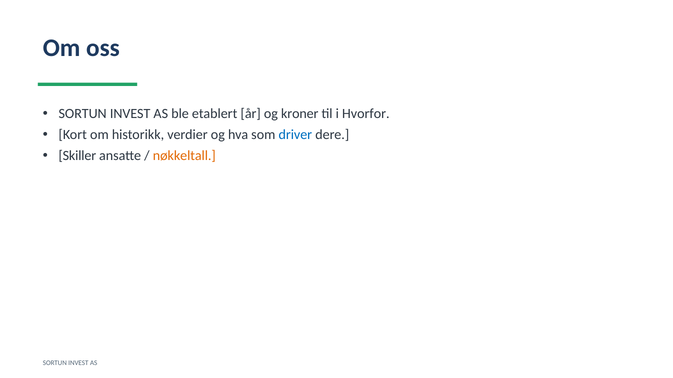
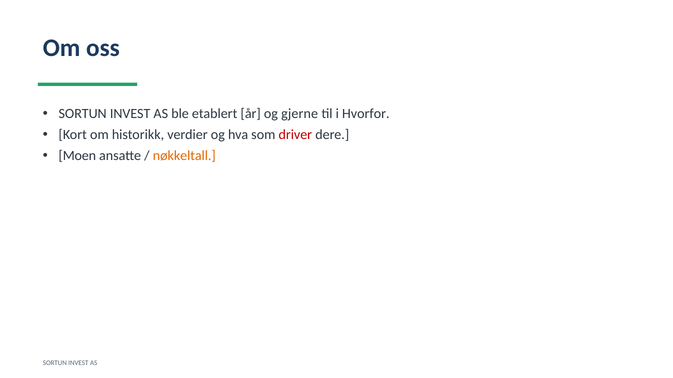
kroner: kroner -> gjerne
driver colour: blue -> red
Skiller: Skiller -> Moen
